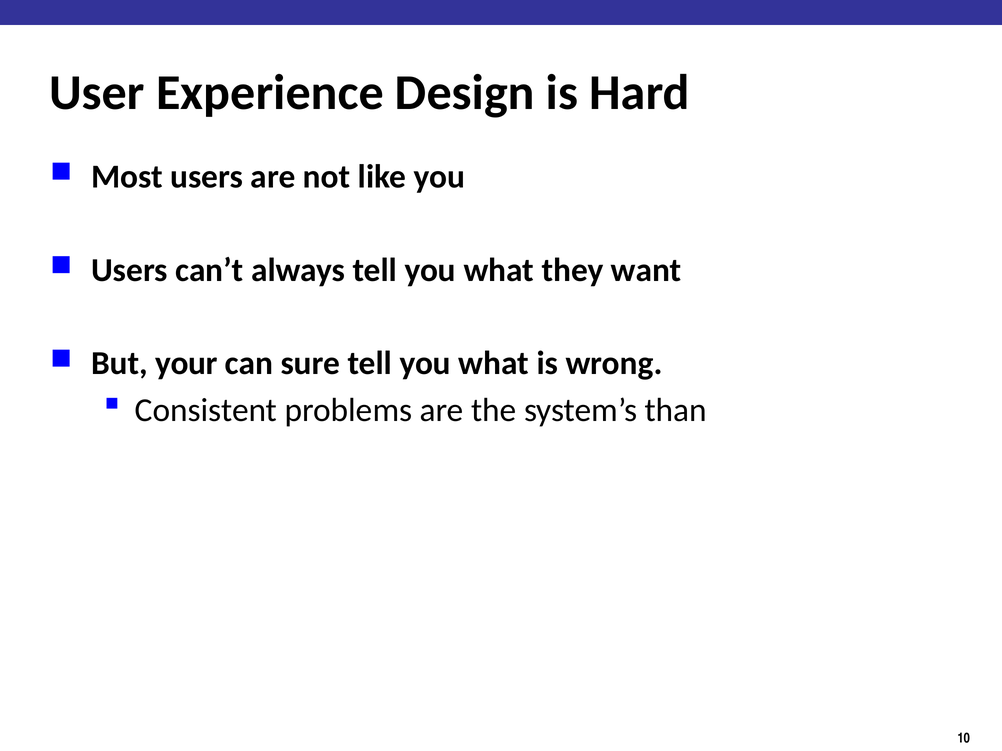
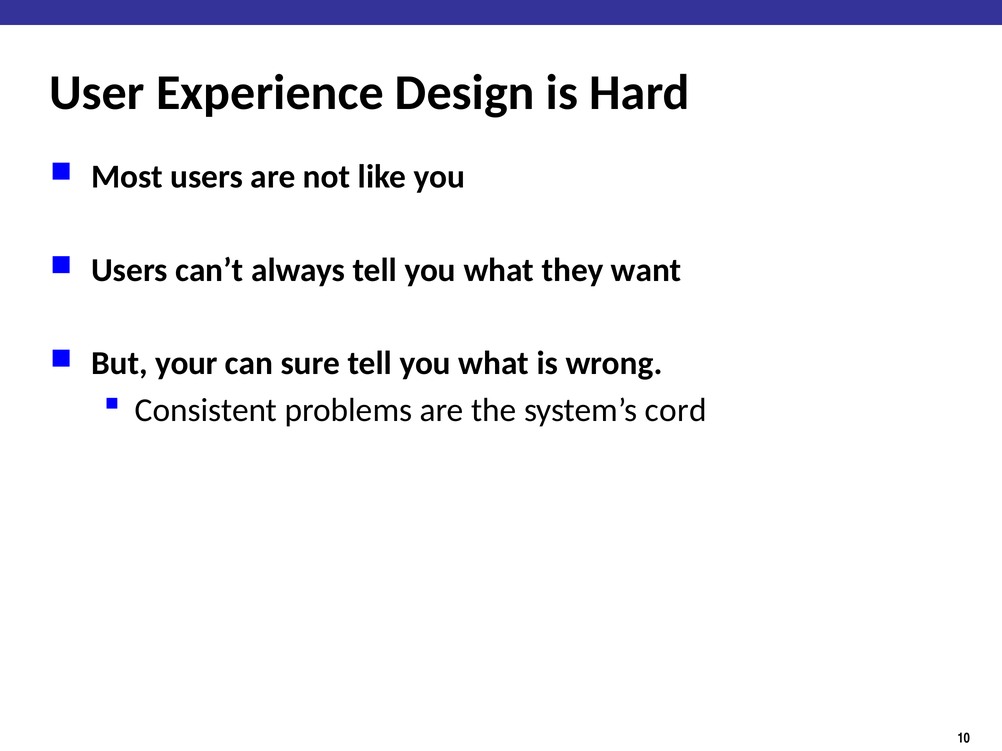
than: than -> cord
